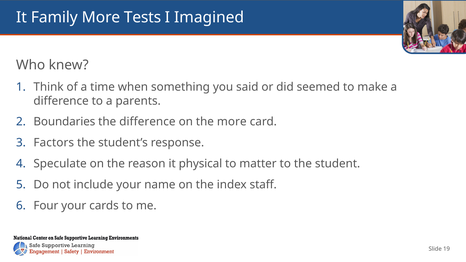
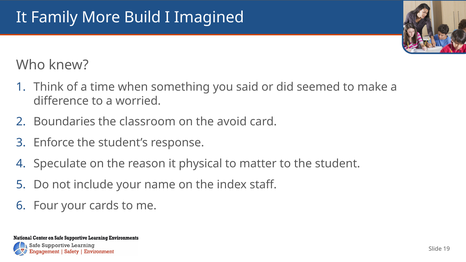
Tests: Tests -> Build
parents: parents -> worried
the difference: difference -> classroom
the more: more -> avoid
Factors: Factors -> Enforce
